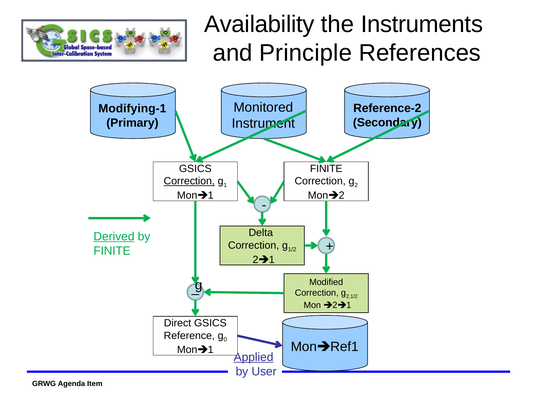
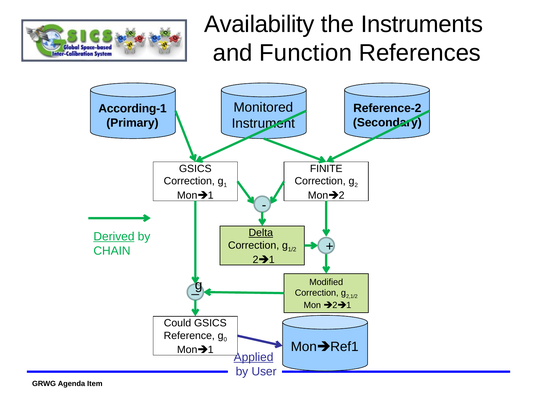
Principle: Principle -> Function
Modifying-1: Modifying-1 -> According-1
Correction at (189, 181) underline: present -> none
Delta underline: none -> present
FINITE at (112, 251): FINITE -> CHAIN
Direct: Direct -> Could
